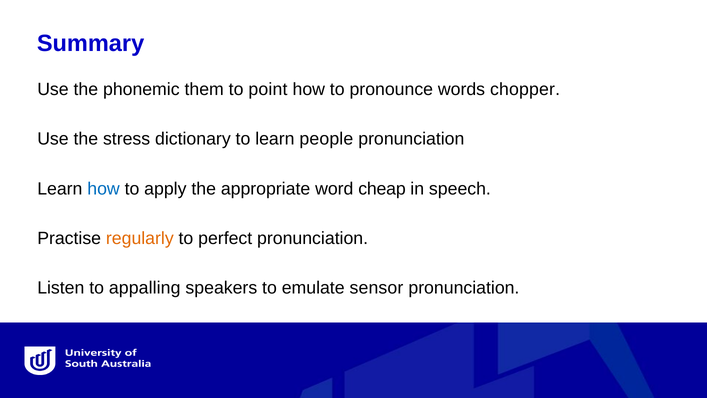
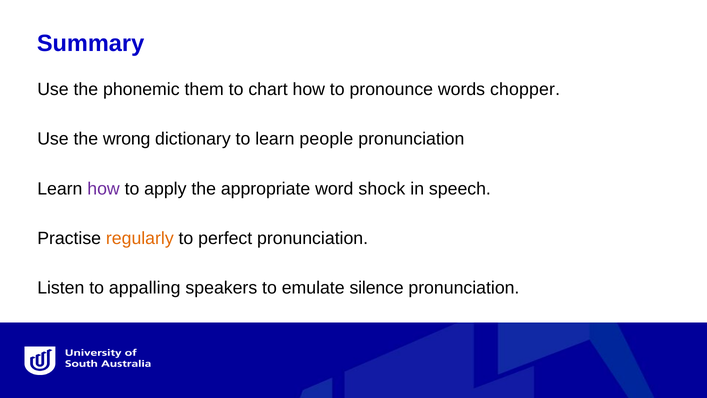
point: point -> chart
stress: stress -> wrong
how at (104, 189) colour: blue -> purple
cheap: cheap -> shock
sensor: sensor -> silence
